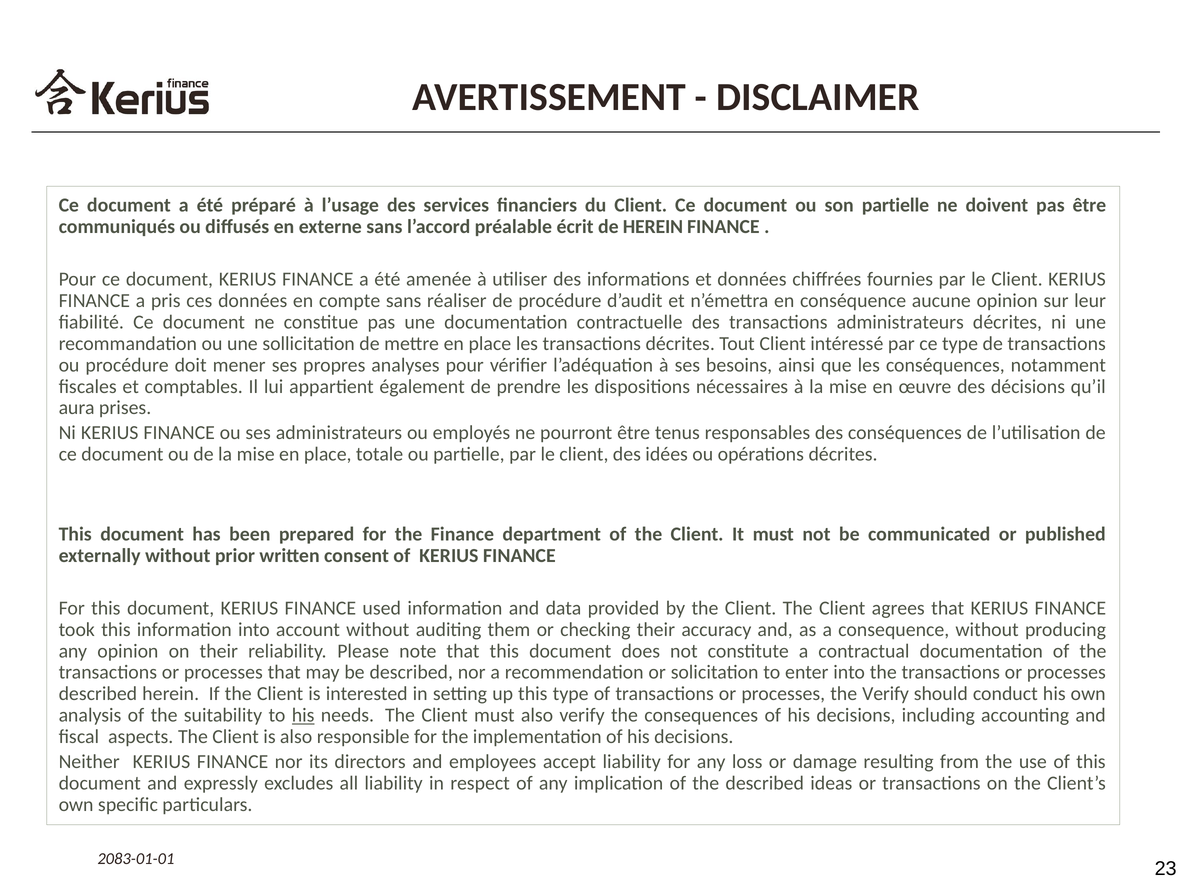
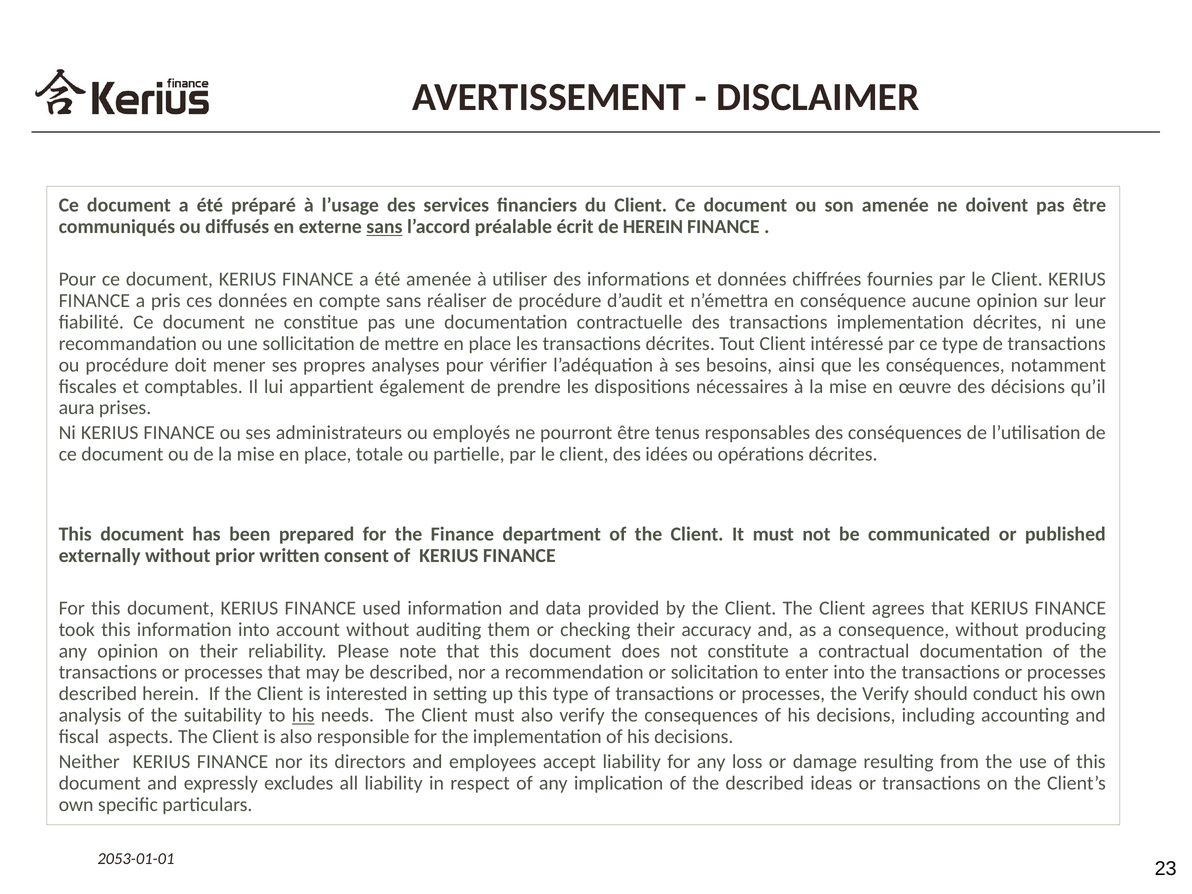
son partielle: partielle -> amenée
sans at (384, 227) underline: none -> present
transactions administrateurs: administrateurs -> implementation
2083-01-01: 2083-01-01 -> 2053-01-01
